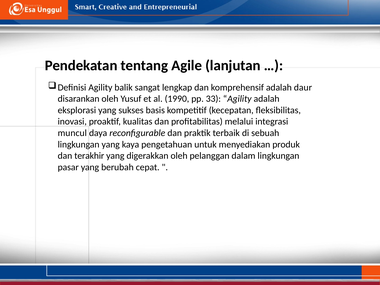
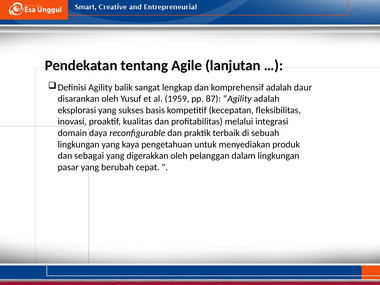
1990: 1990 -> 1959
33: 33 -> 87
muncul: muncul -> domain
terakhir: terakhir -> sebagai
